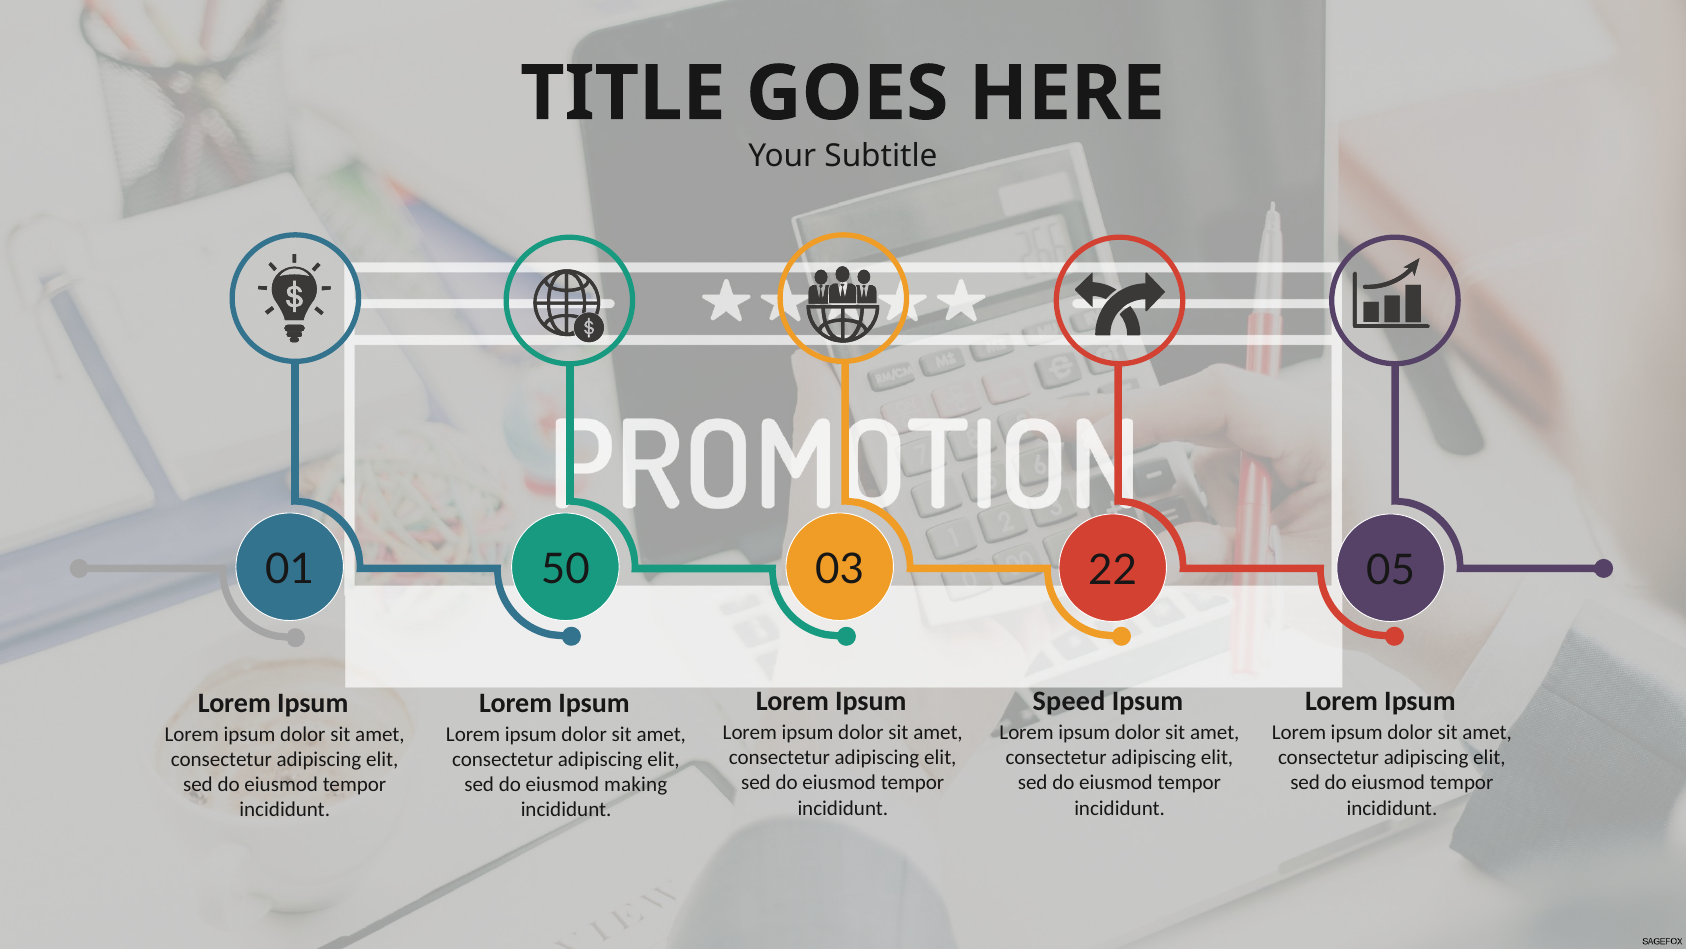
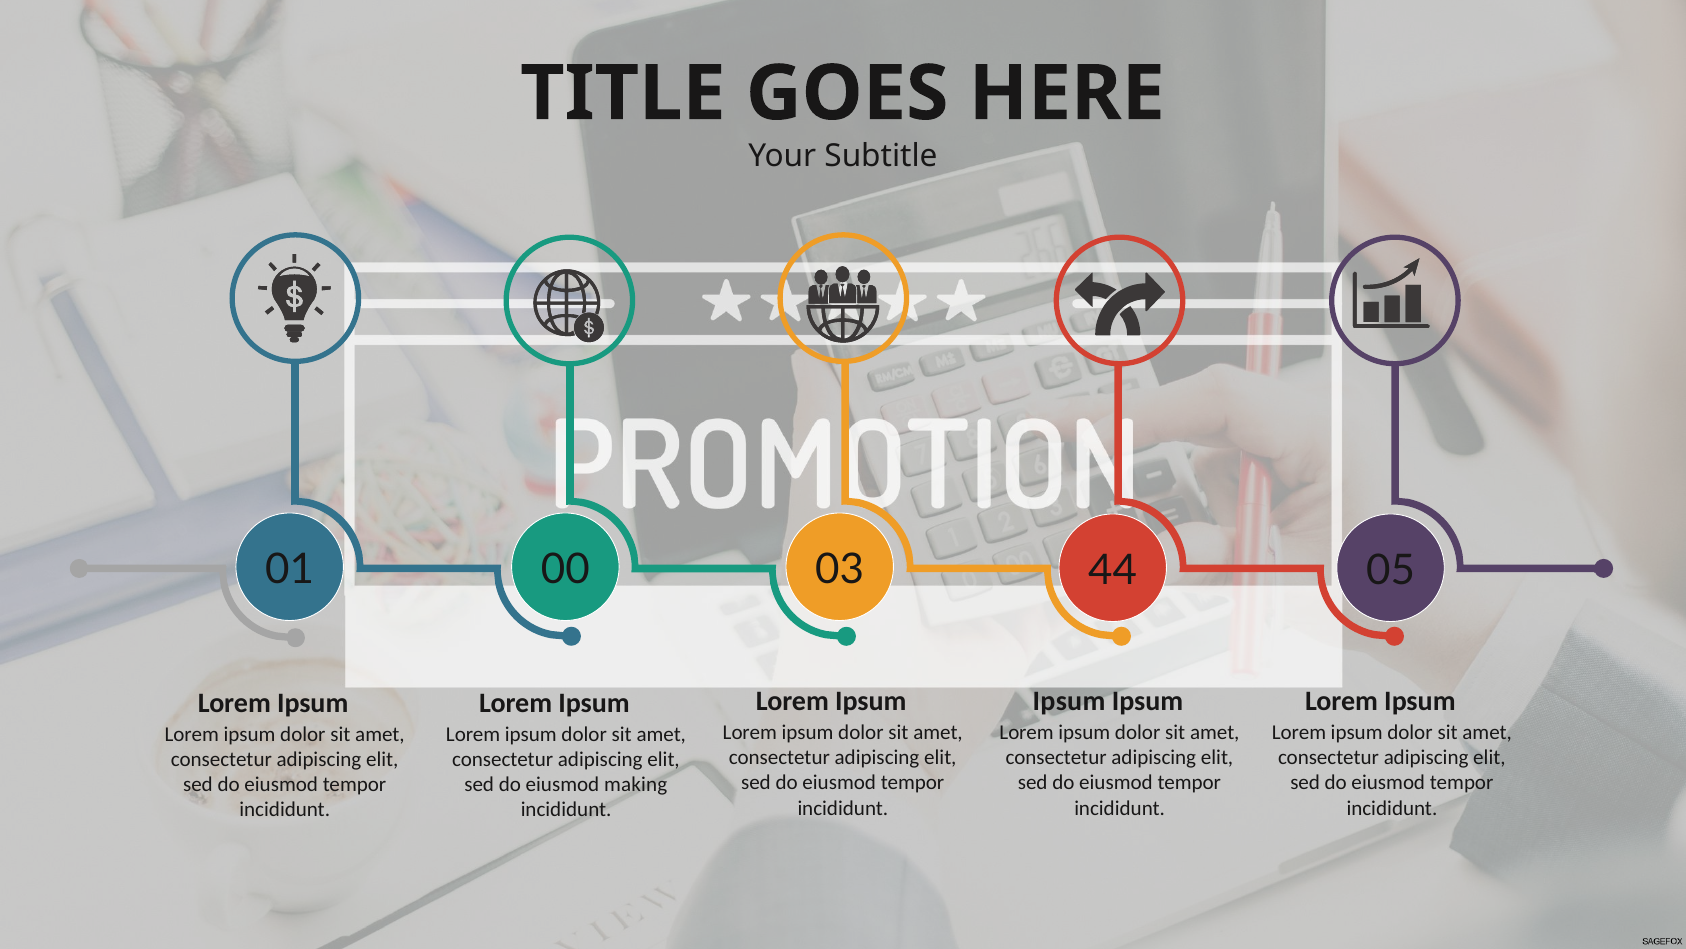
50: 50 -> 00
22: 22 -> 44
Speed at (1069, 701): Speed -> Ipsum
